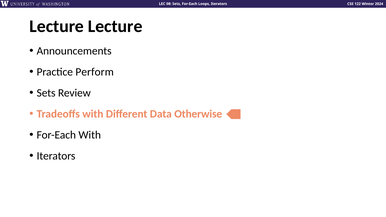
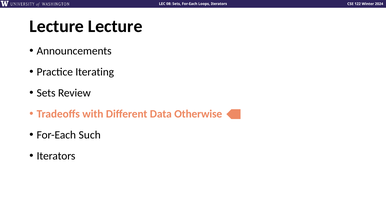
Perform: Perform -> Iterating
For-Each With: With -> Such
